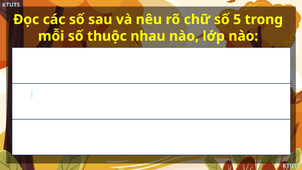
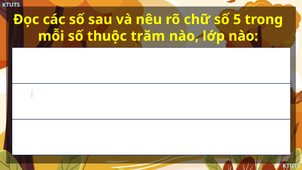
thuộc nhau: nhau -> trăm
